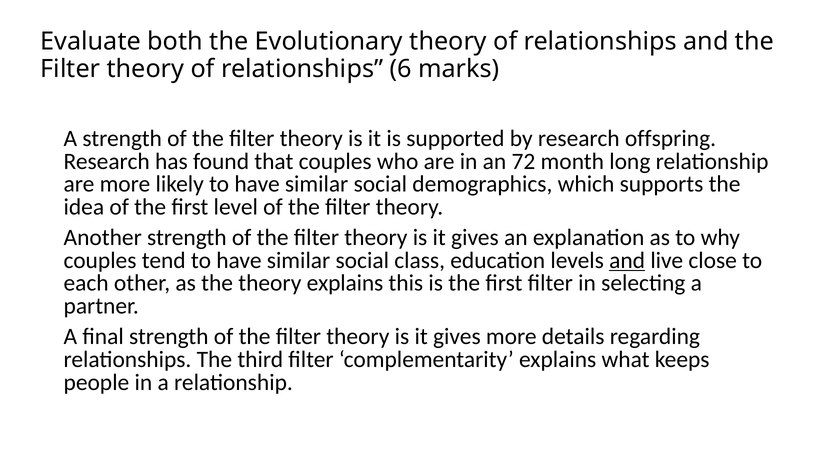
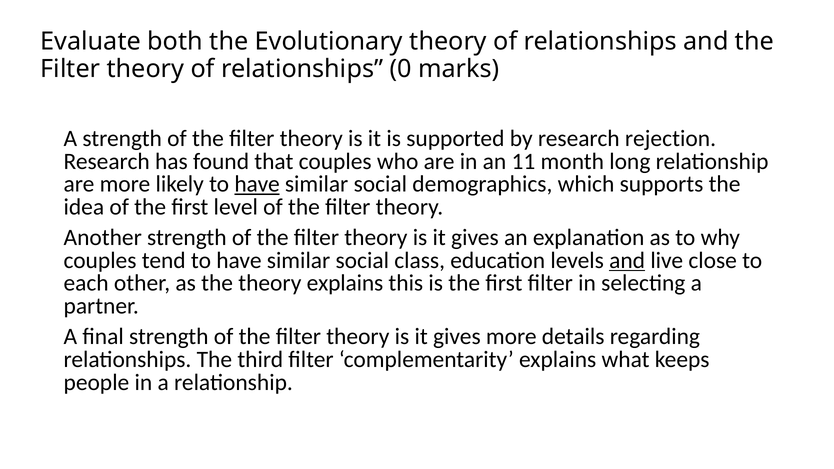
6: 6 -> 0
offspring: offspring -> rejection
72: 72 -> 11
have at (257, 184) underline: none -> present
